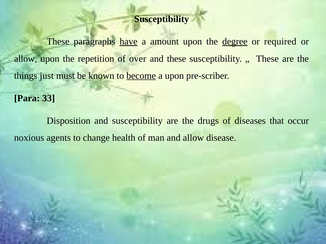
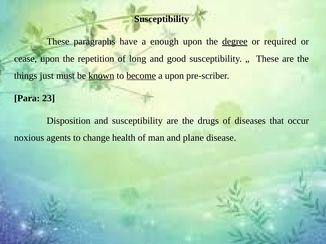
have underline: present -> none
amount: amount -> enough
allow at (26, 59): allow -> cease
over: over -> long
and these: these -> good
known underline: none -> present
33: 33 -> 23
and allow: allow -> plane
